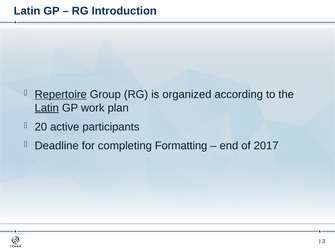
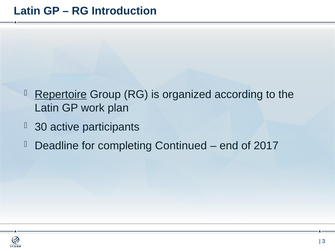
Latin at (47, 108) underline: present -> none
20: 20 -> 30
Formatting: Formatting -> Continued
